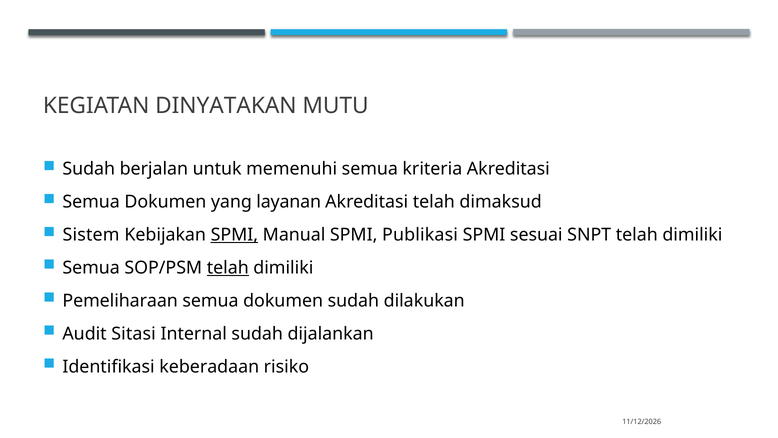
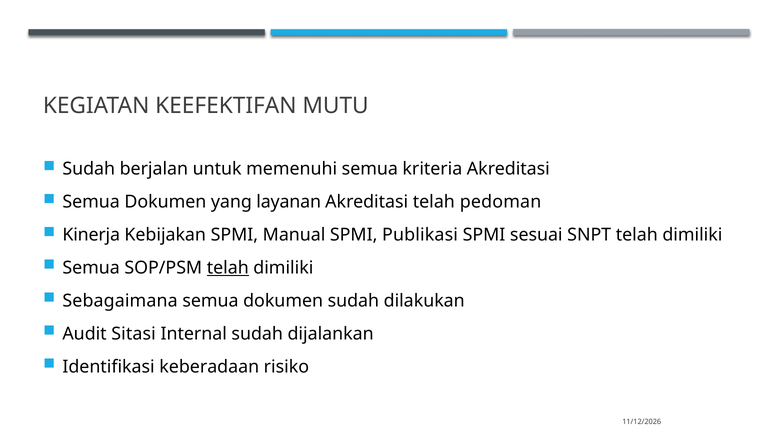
DINYATAKAN: DINYATAKAN -> KEEFEKTIFAN
dimaksud: dimaksud -> pedoman
Sistem: Sistem -> Kinerja
SPMI at (234, 235) underline: present -> none
Pemeliharaan: Pemeliharaan -> Sebagaimana
